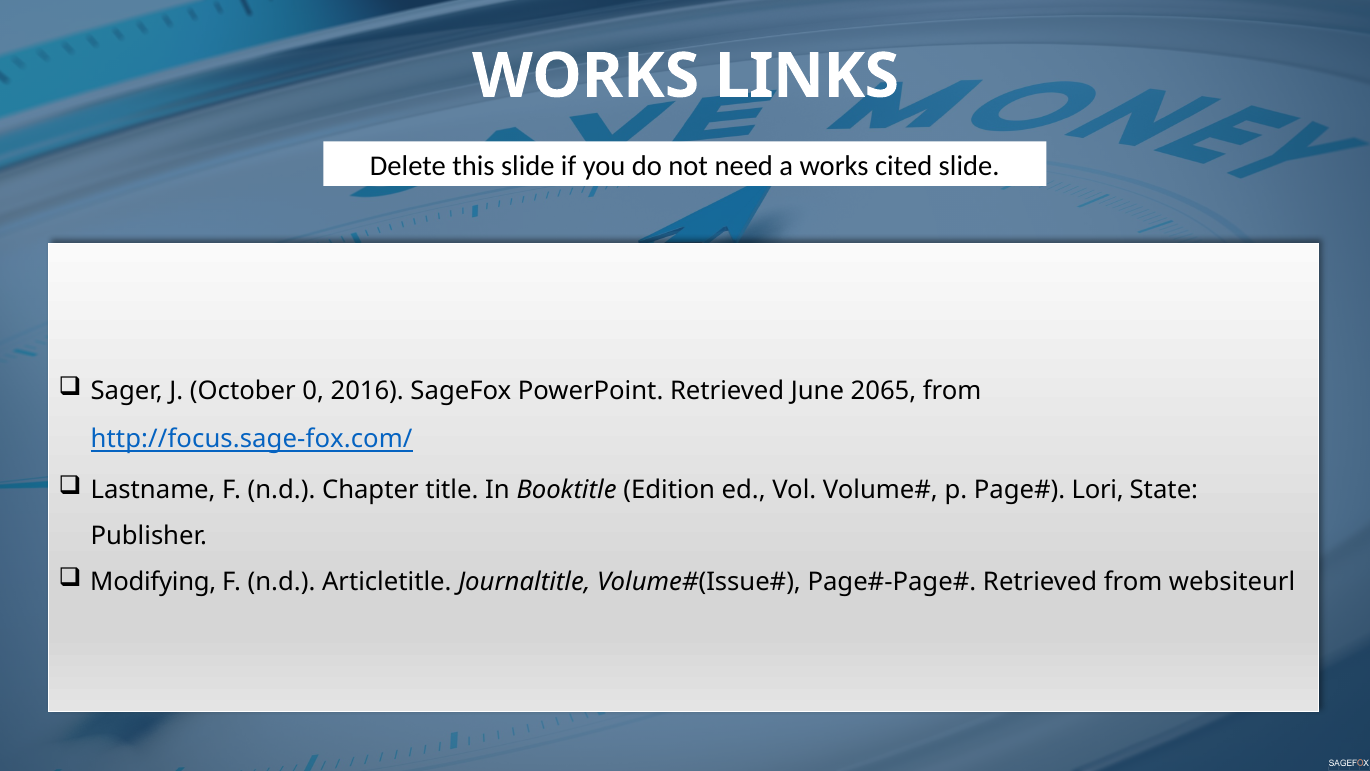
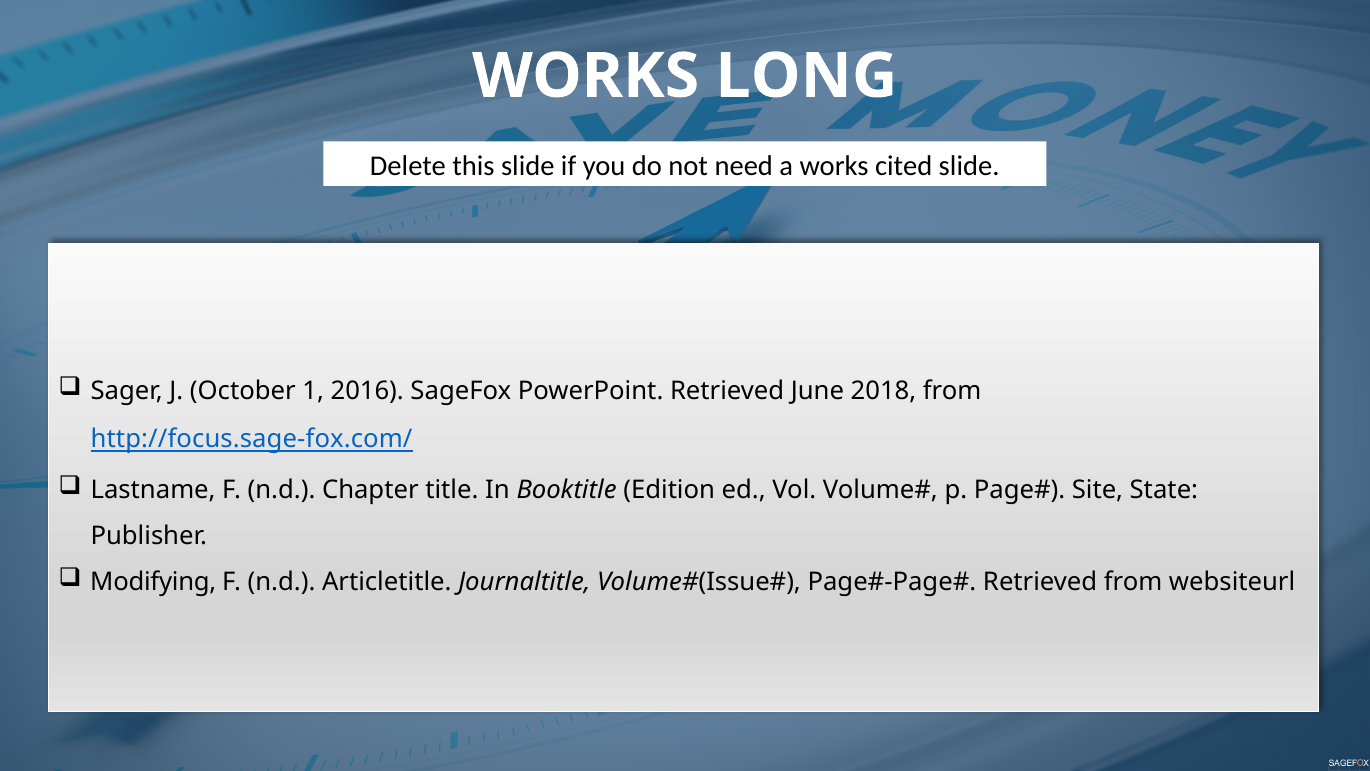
LINKS: LINKS -> LONG
0: 0 -> 1
2065: 2065 -> 2018
Lori: Lori -> Site
